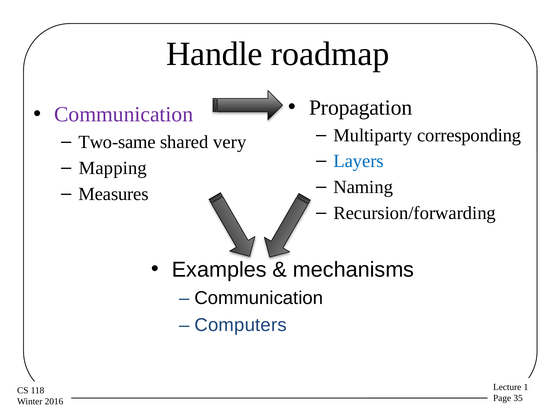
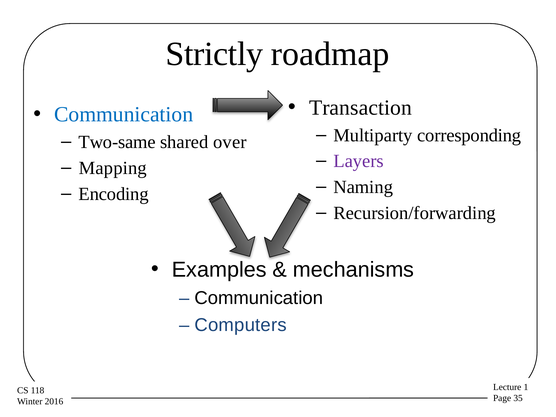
Handle: Handle -> Strictly
Propagation: Propagation -> Transaction
Communication at (124, 115) colour: purple -> blue
very: very -> over
Layers colour: blue -> purple
Measures: Measures -> Encoding
